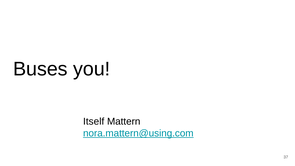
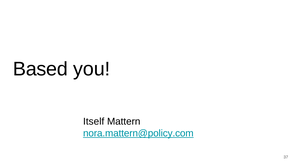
Buses: Buses -> Based
nora.mattern@using.com: nora.mattern@using.com -> nora.mattern@policy.com
